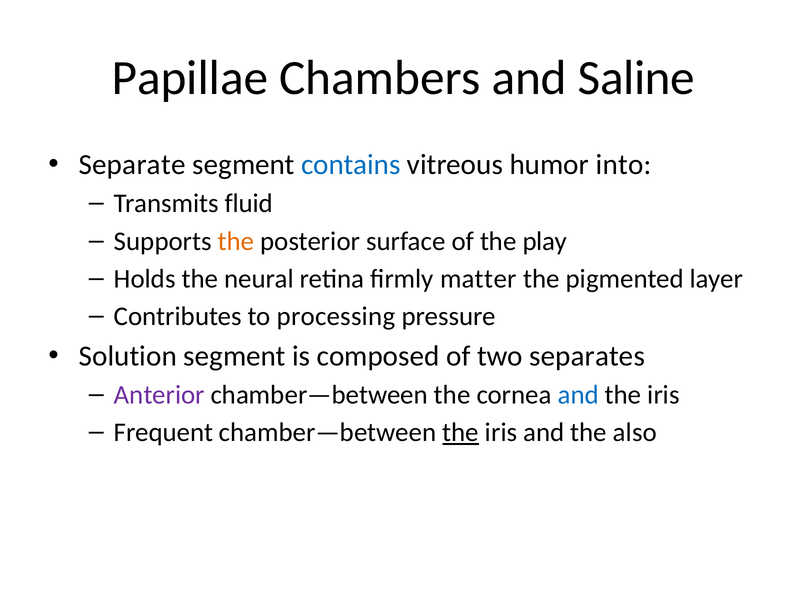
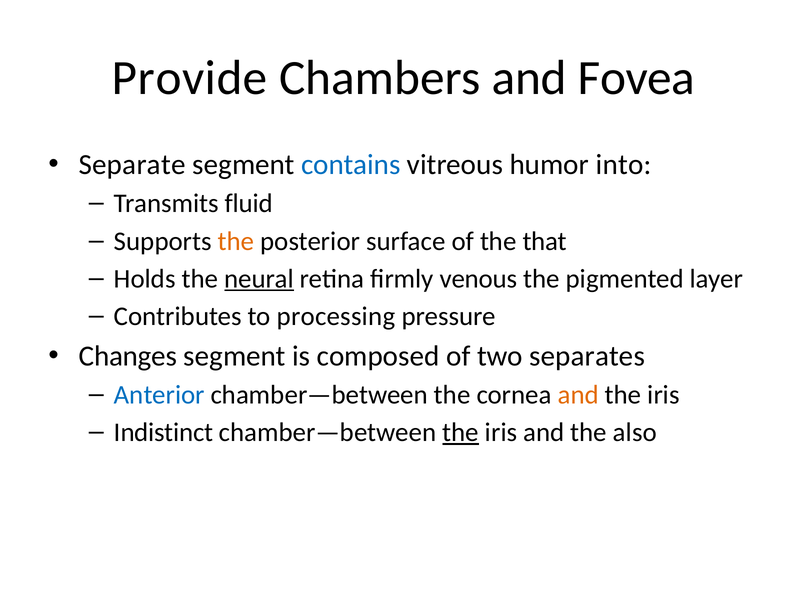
Papillae: Papillae -> Provide
Saline: Saline -> Fovea
play: play -> that
neural underline: none -> present
matter: matter -> venous
Solution: Solution -> Changes
Anterior colour: purple -> blue
and at (578, 395) colour: blue -> orange
Frequent: Frequent -> Indistinct
